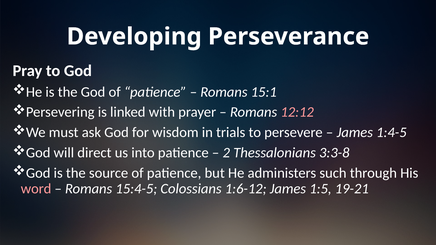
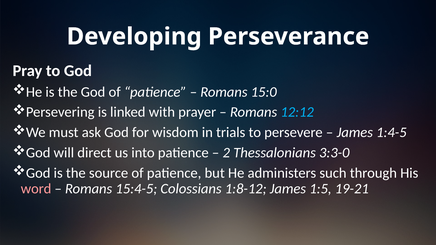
15:1: 15:1 -> 15:0
12:12 colour: pink -> light blue
3:3-8: 3:3-8 -> 3:3-0
1:6-12: 1:6-12 -> 1:8-12
